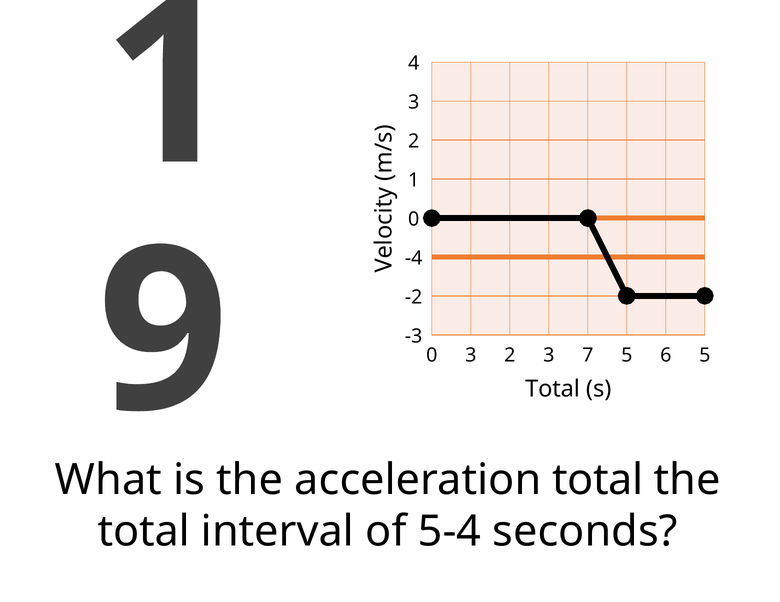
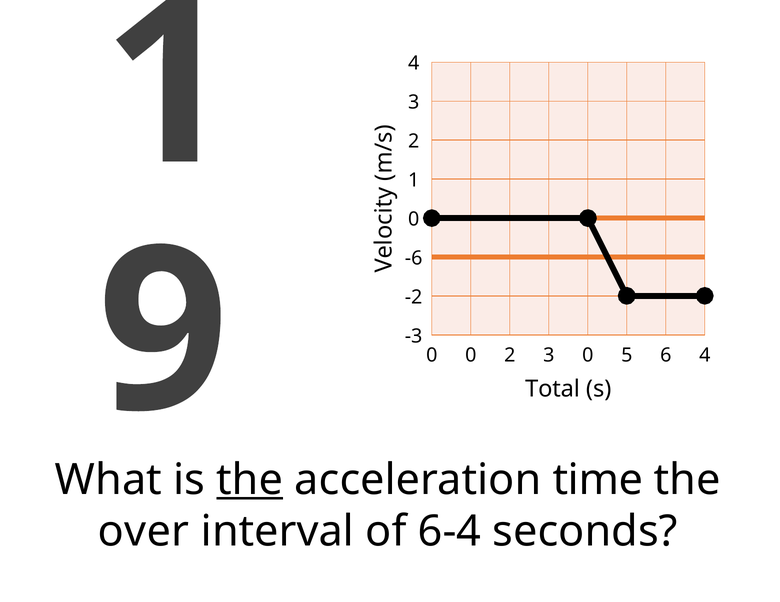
-4: -4 -> -6
0 3: 3 -> 0
3 7: 7 -> 0
6 5: 5 -> 4
the at (250, 480) underline: none -> present
acceleration total: total -> time
total at (144, 532): total -> over
5-4: 5-4 -> 6-4
